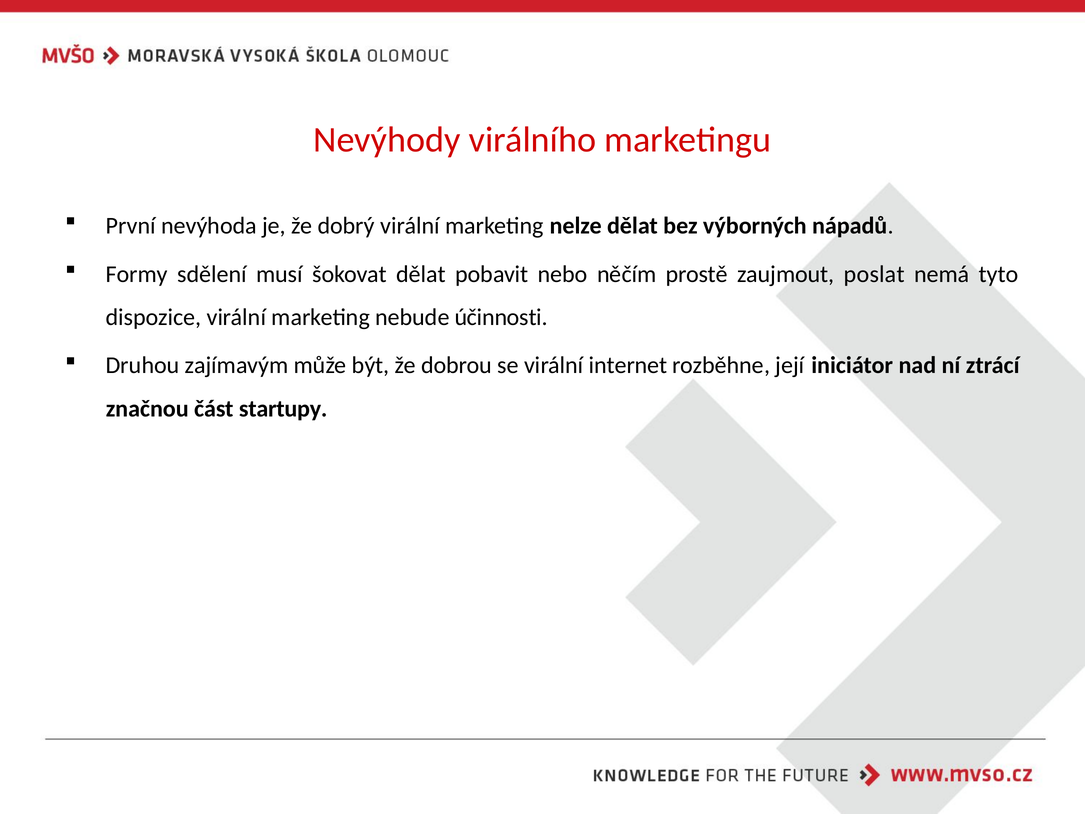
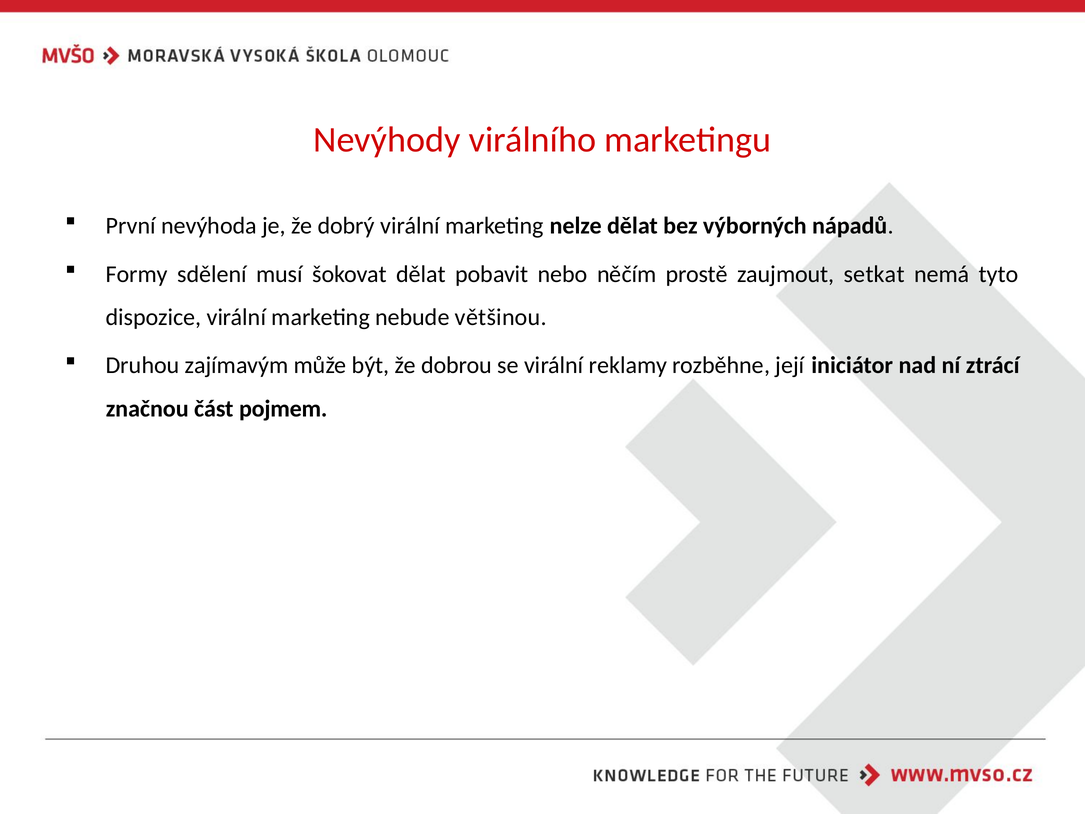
poslat: poslat -> setkat
účinnosti: účinnosti -> většinou
internet: internet -> reklamy
startupy: startupy -> pojmem
